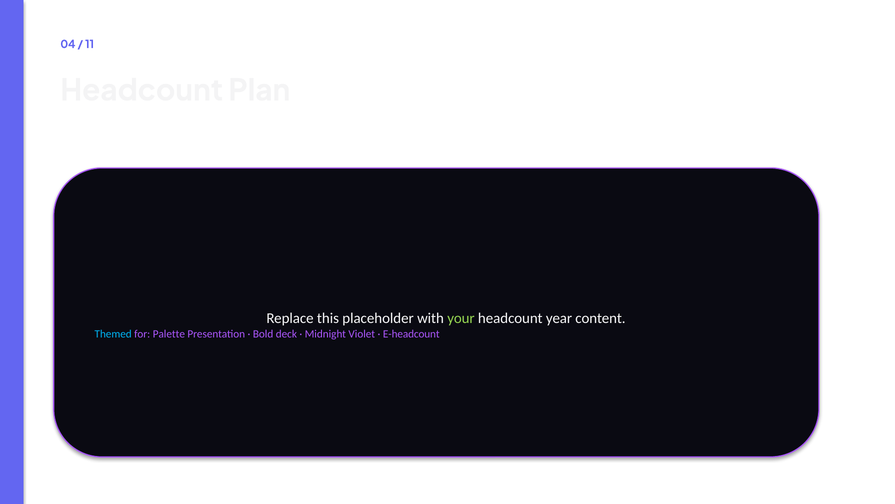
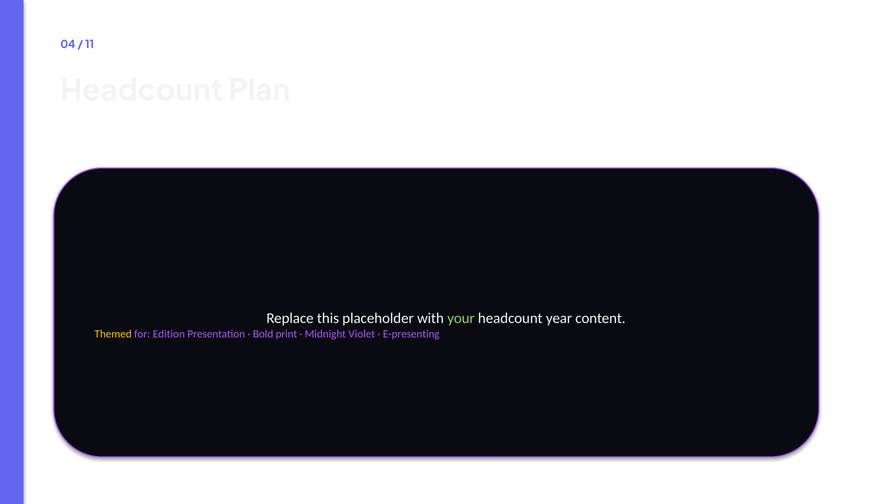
Themed colour: light blue -> yellow
Palette: Palette -> Edition
deck: deck -> print
E-headcount: E-headcount -> E-presenting
